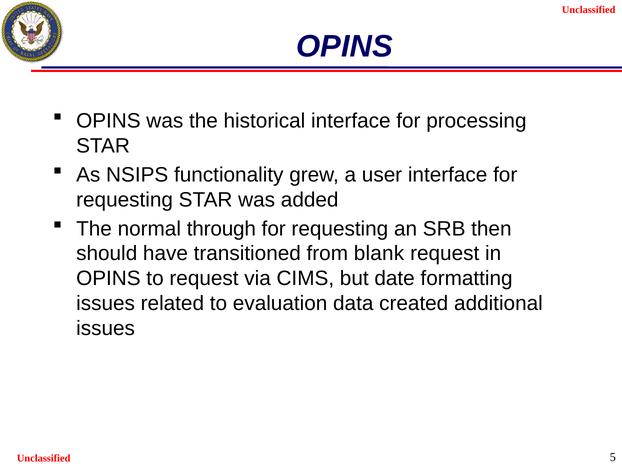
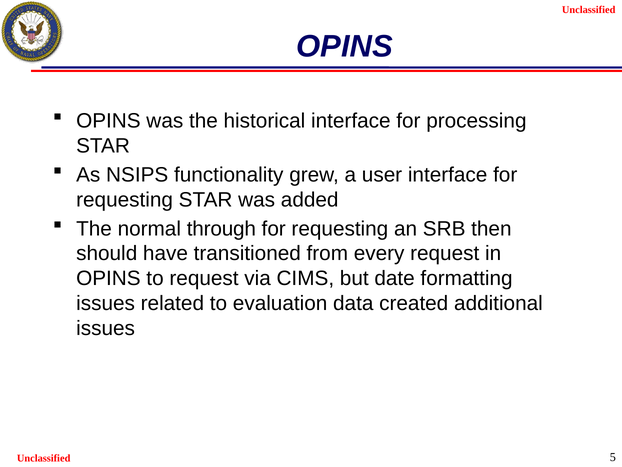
blank: blank -> every
